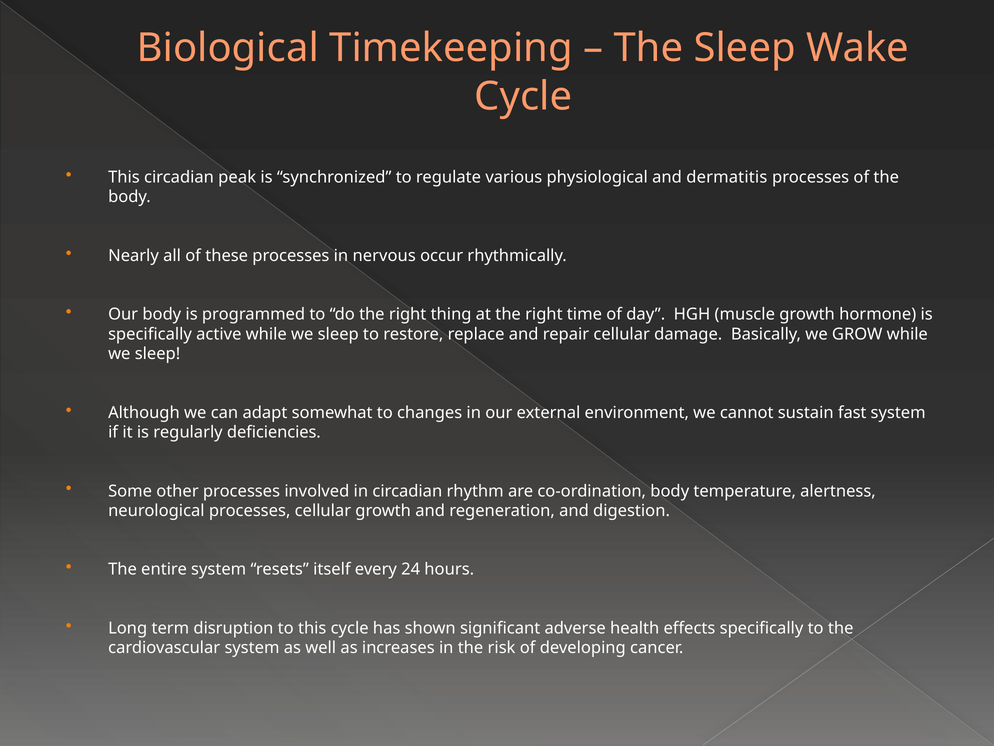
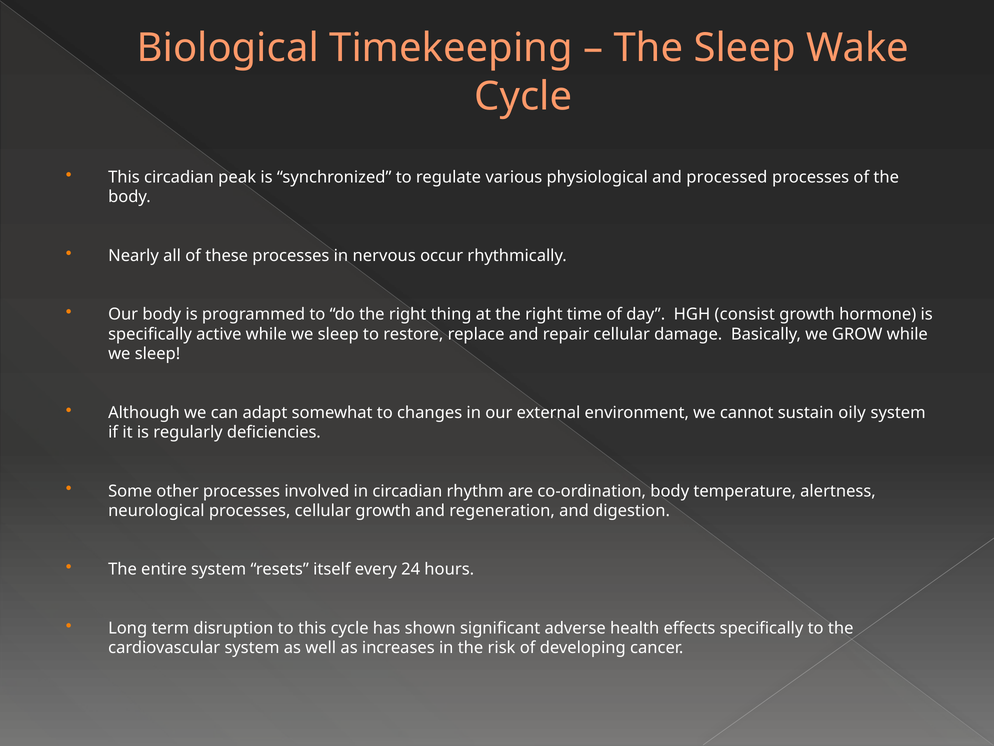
dermatitis: dermatitis -> processed
muscle: muscle -> consist
fast: fast -> oily
